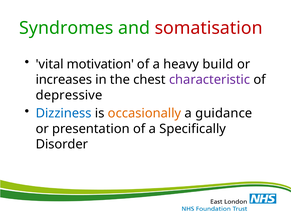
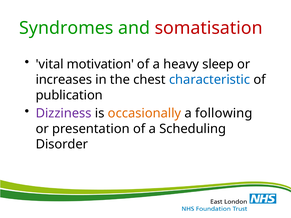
build: build -> sleep
characteristic colour: purple -> blue
depressive: depressive -> publication
Dizziness colour: blue -> purple
guidance: guidance -> following
Specifically: Specifically -> Scheduling
